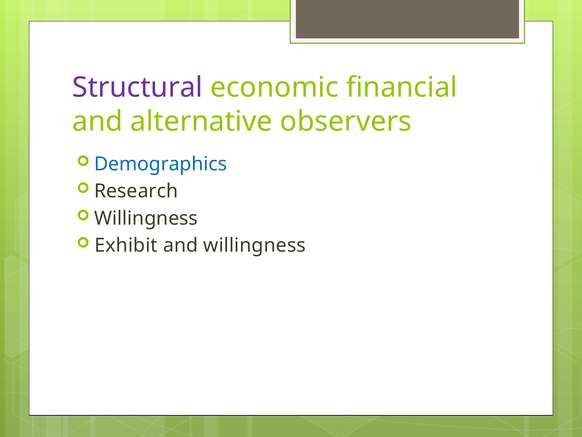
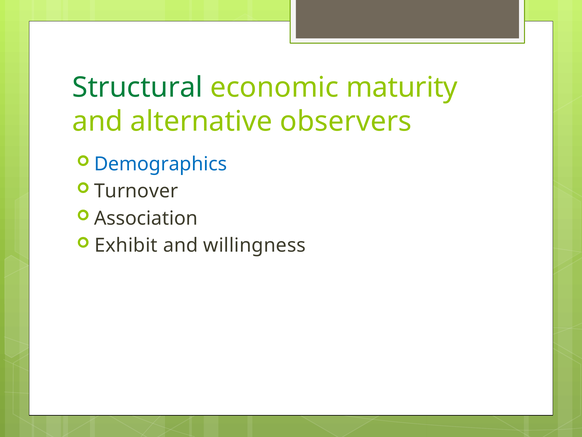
Structural colour: purple -> green
financial: financial -> maturity
Research: Research -> Turnover
Willingness at (146, 218): Willingness -> Association
